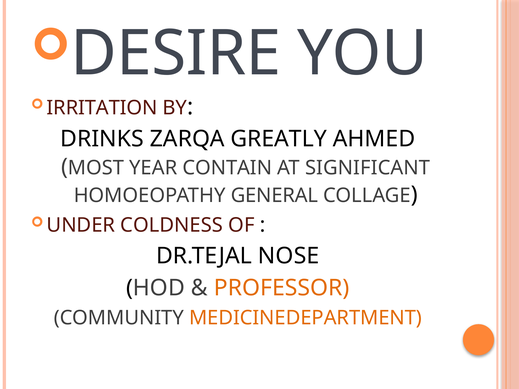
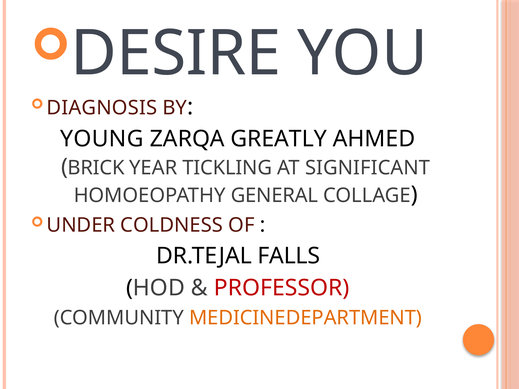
IRRITATION: IRRITATION -> DIAGNOSIS
DRINKS: DRINKS -> YOUNG
MOST: MOST -> BRICK
CONTAIN: CONTAIN -> TICKLING
NOSE: NOSE -> FALLS
PROFESSOR colour: orange -> red
